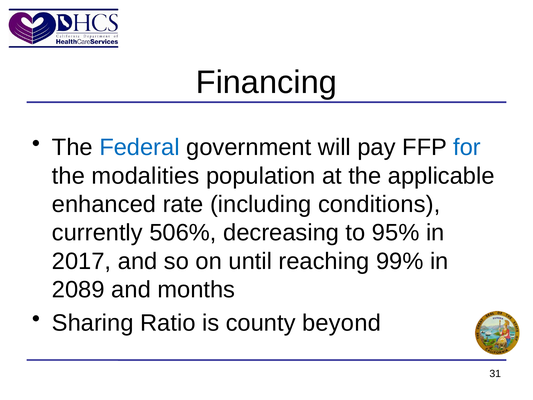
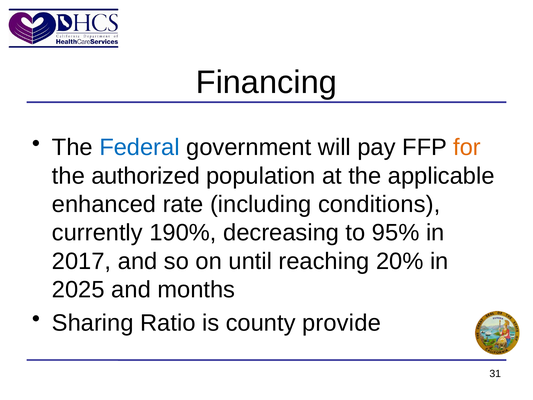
for colour: blue -> orange
modalities: modalities -> authorized
506%: 506% -> 190%
99%: 99% -> 20%
2089: 2089 -> 2025
beyond: beyond -> provide
